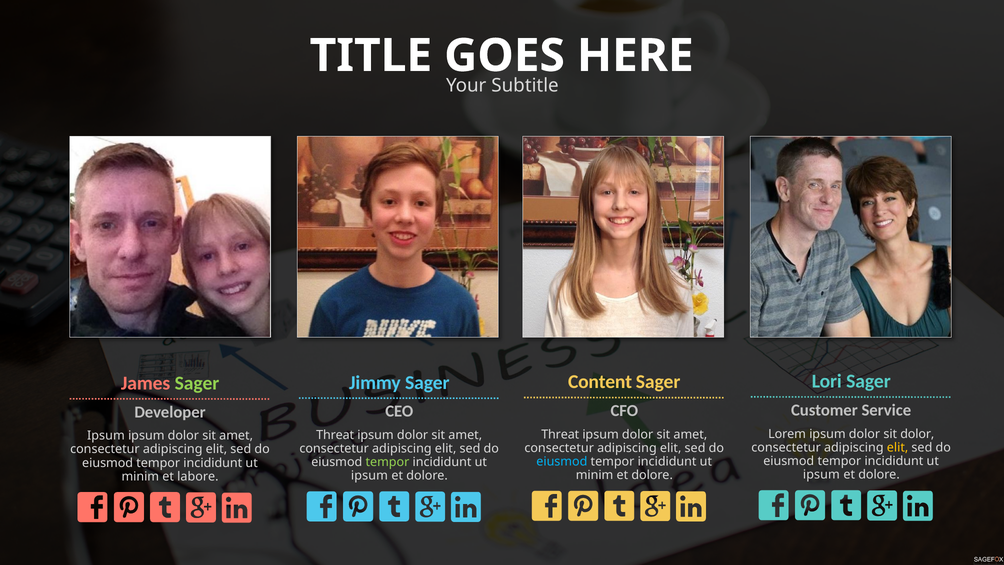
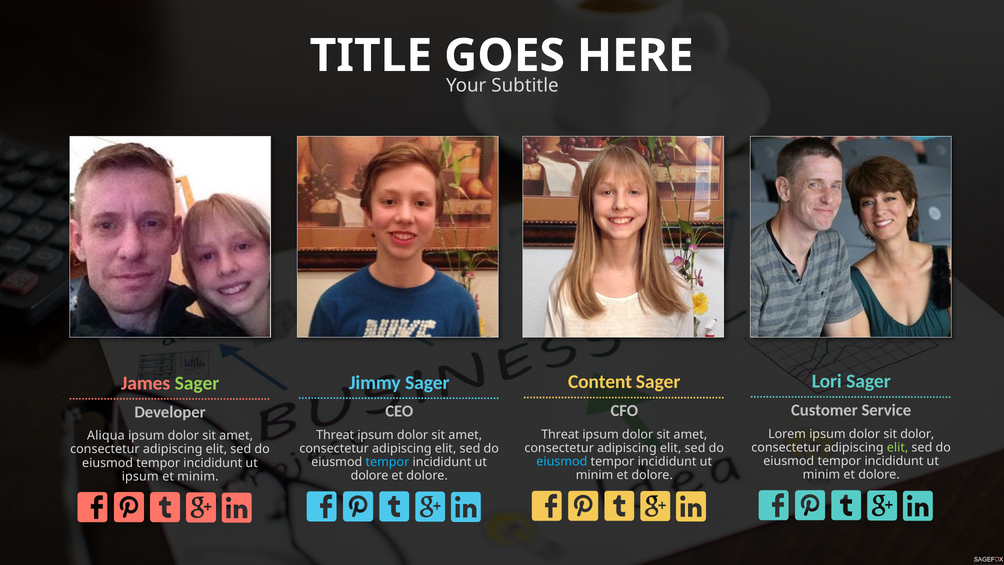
Ipsum at (106, 436): Ipsum -> Aliqua
elit at (898, 447) colour: yellow -> light green
tempor at (387, 462) colour: light green -> light blue
ipsum at (821, 474): ipsum -> minim
ipsum at (369, 475): ipsum -> dolore
minim at (140, 476): minim -> ipsum
et labore: labore -> minim
